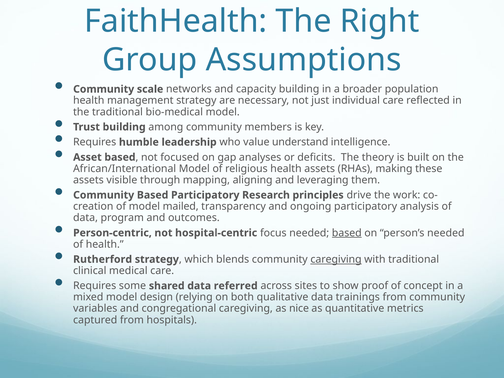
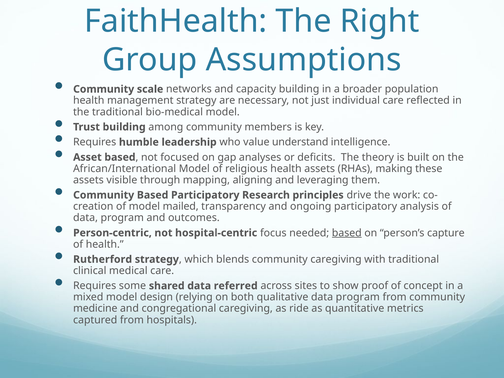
person’s needed: needed -> capture
caregiving at (336, 259) underline: present -> none
qualitative data trainings: trainings -> program
variables: variables -> medicine
nice: nice -> ride
